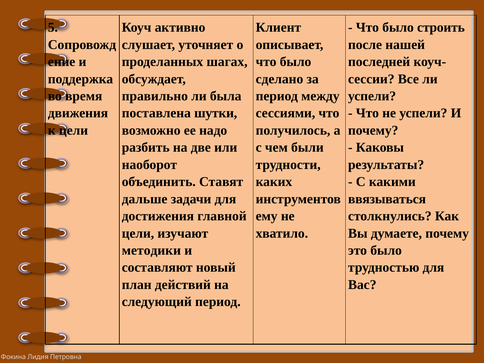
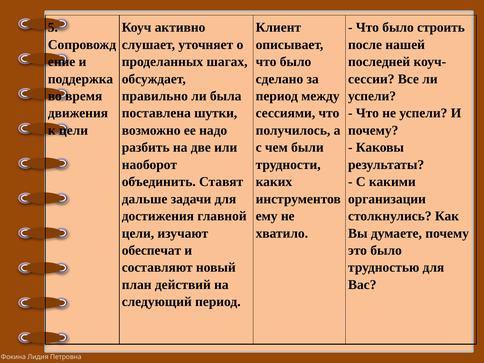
ввязываться: ввязываться -> организации
методики: методики -> обеспечат
